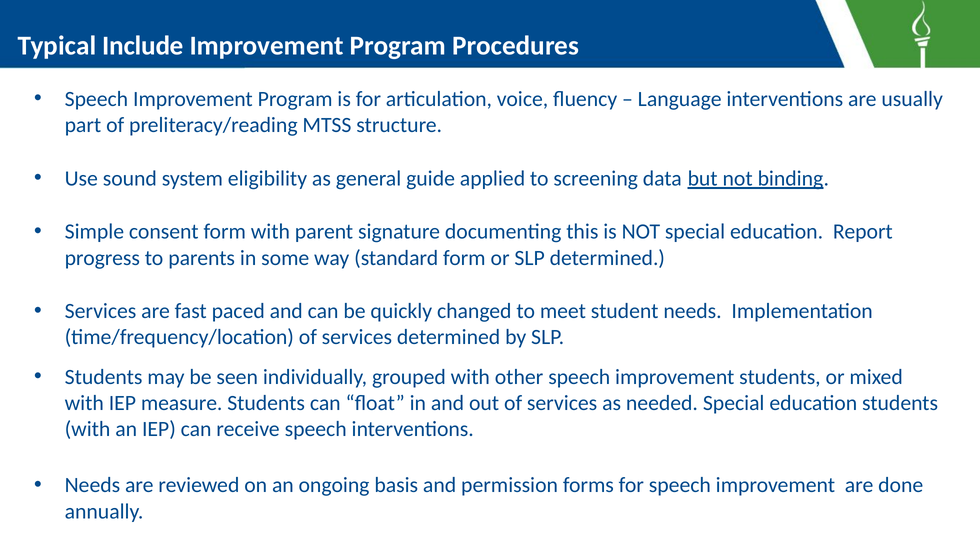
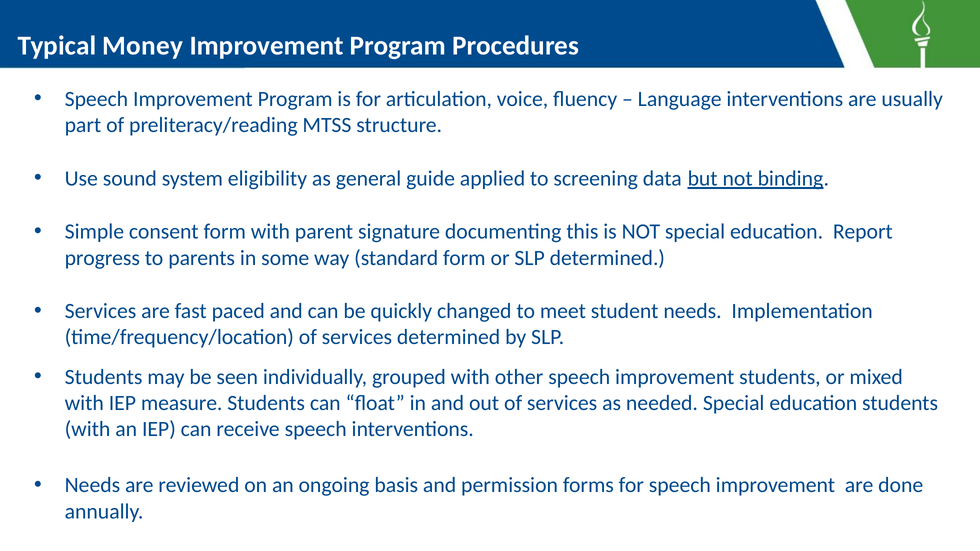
Include: Include -> Money
